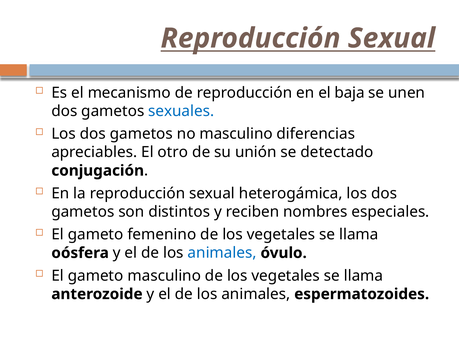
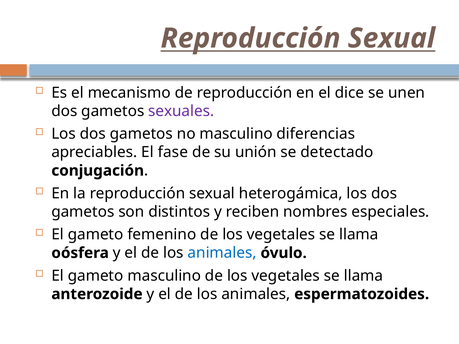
baja: baja -> dice
sexuales colour: blue -> purple
otro: otro -> fase
